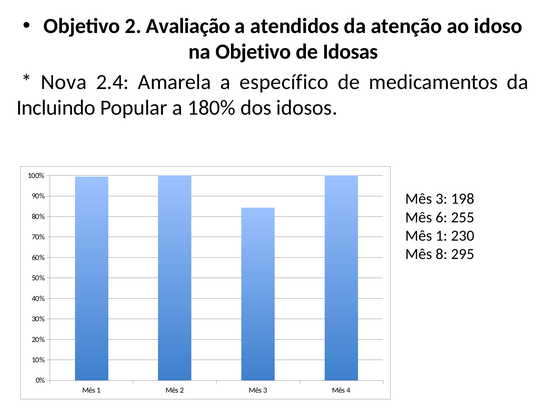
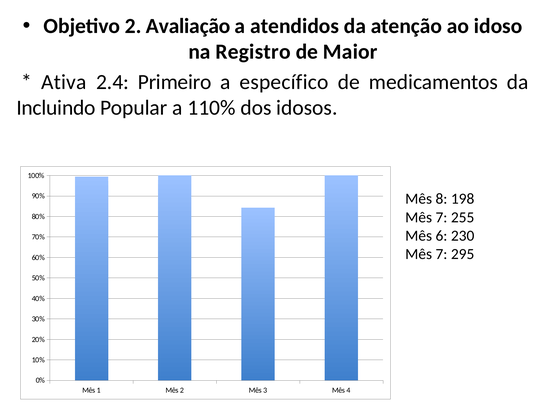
na Objetivo: Objetivo -> Registro
Idosas: Idosas -> Maior
Nova: Nova -> Ativa
Amarela: Amarela -> Primeiro
180%: 180% -> 110%
3 at (441, 199): 3 -> 8
6 at (441, 218): 6 -> 7
1 at (441, 236): 1 -> 6
8 at (441, 255): 8 -> 7
